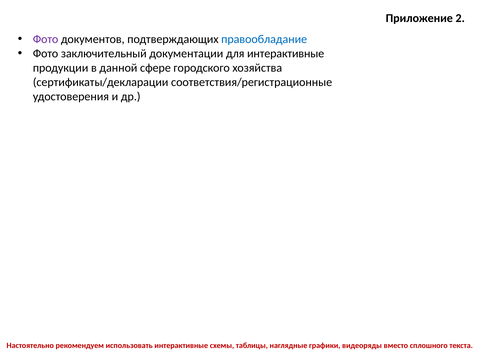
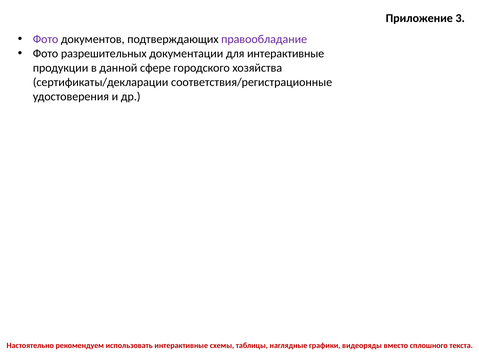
2: 2 -> 3
правообладание colour: blue -> purple
заключительный: заключительный -> разрешительных
